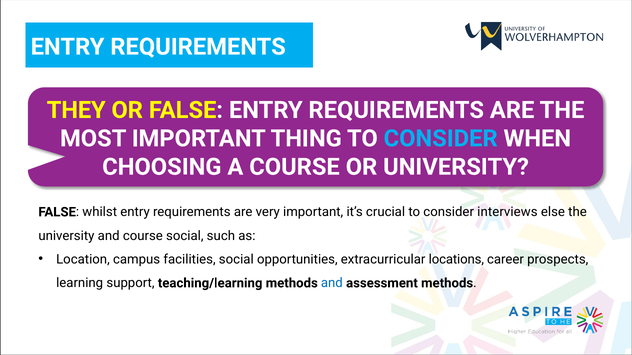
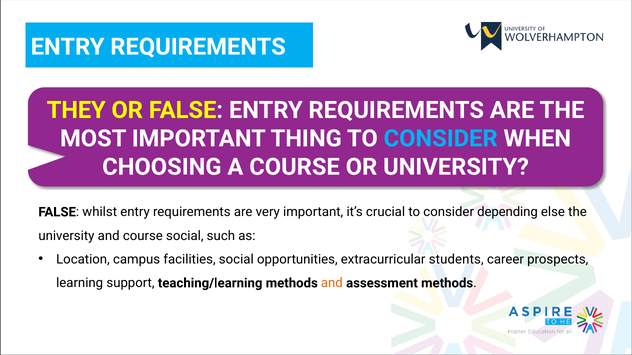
interviews: interviews -> depending
locations: locations -> students
and at (332, 283) colour: blue -> orange
